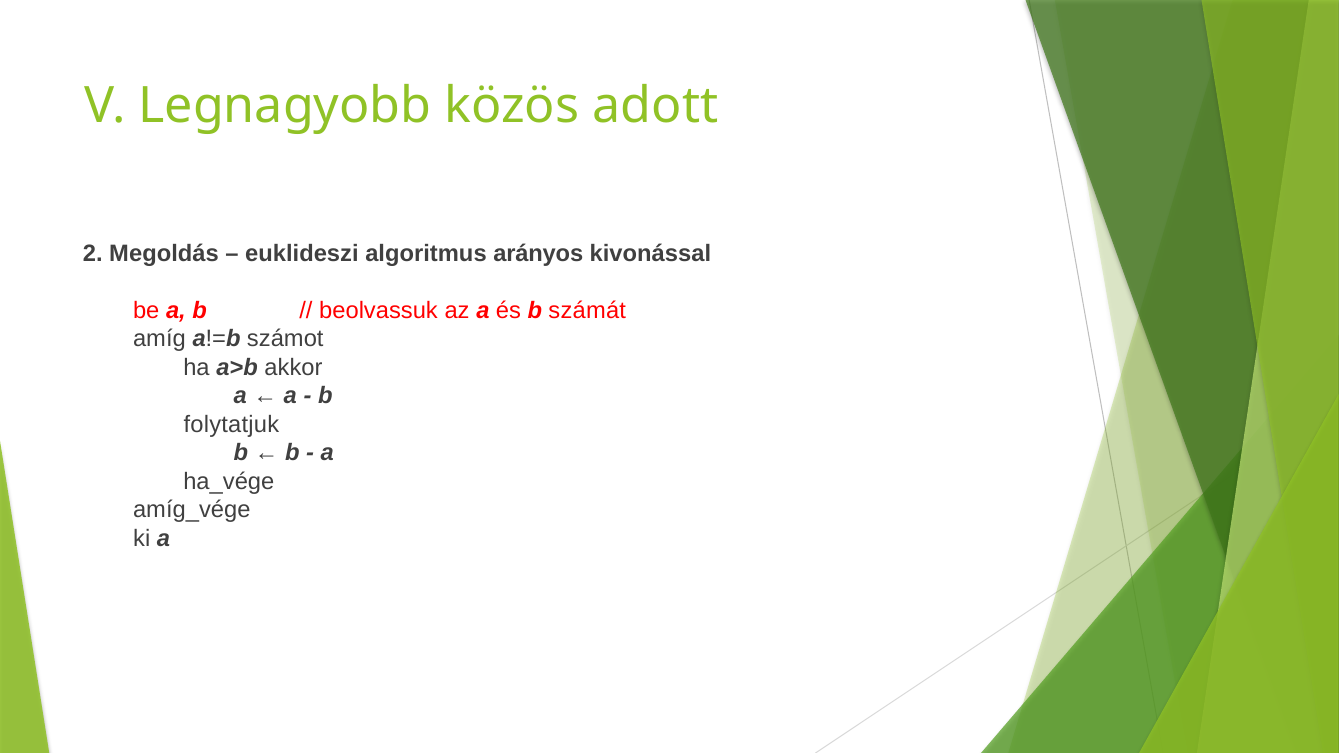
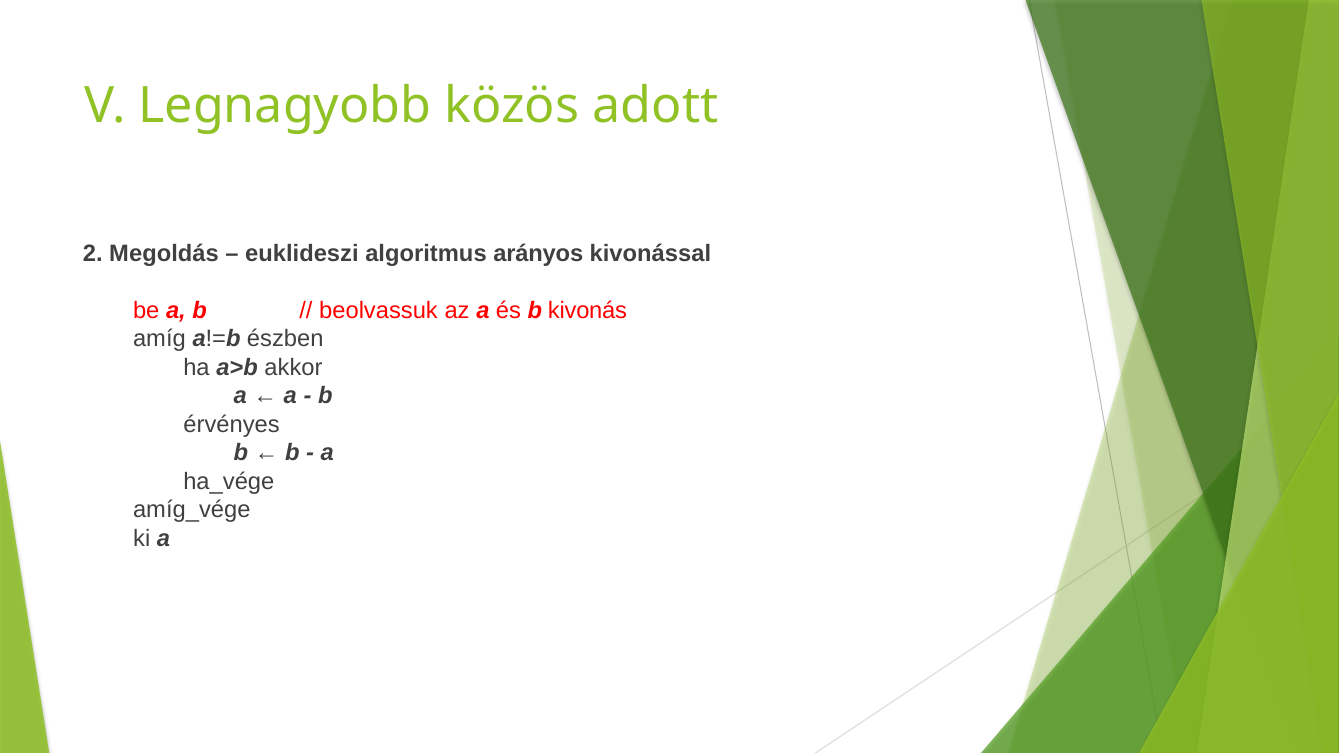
számát: számát -> kivonás
számot: számot -> észben
folytatjuk: folytatjuk -> érvényes
